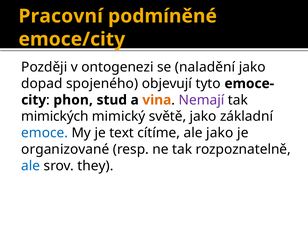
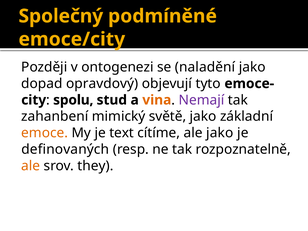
Pracovní: Pracovní -> Společný
spojeného: spojeného -> opravdový
phon: phon -> spolu
mimických: mimických -> zahanbení
emoce colour: blue -> orange
organizované: organizované -> definovaných
ale at (31, 166) colour: blue -> orange
